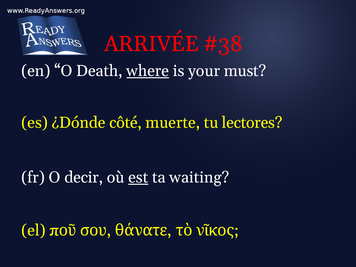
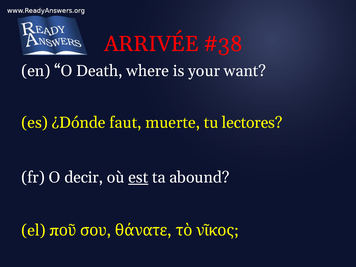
where underline: present -> none
must: must -> want
côté: côté -> faut
waiting: waiting -> abound
